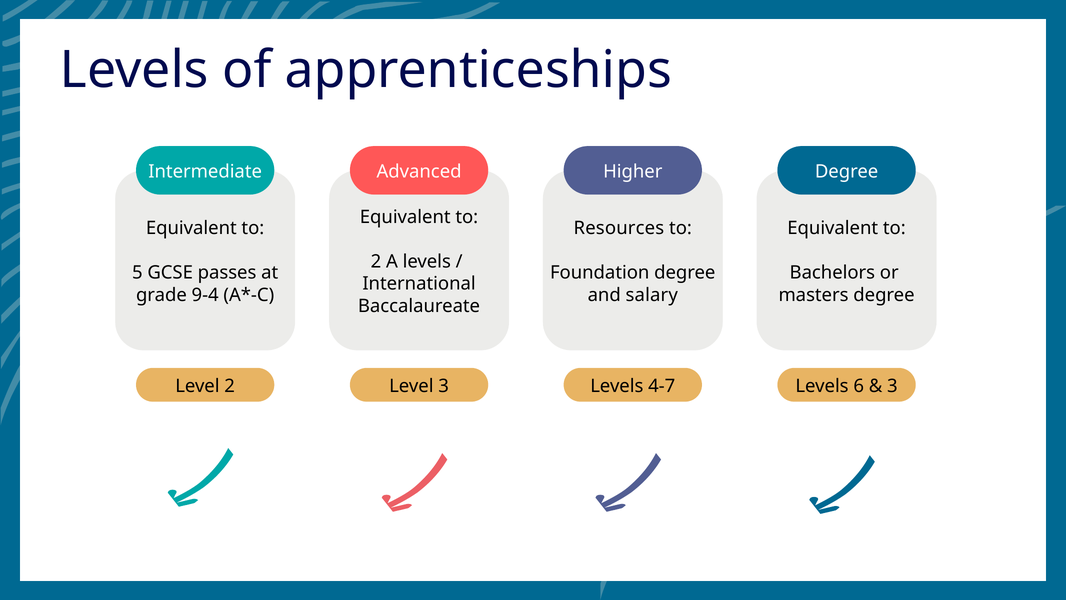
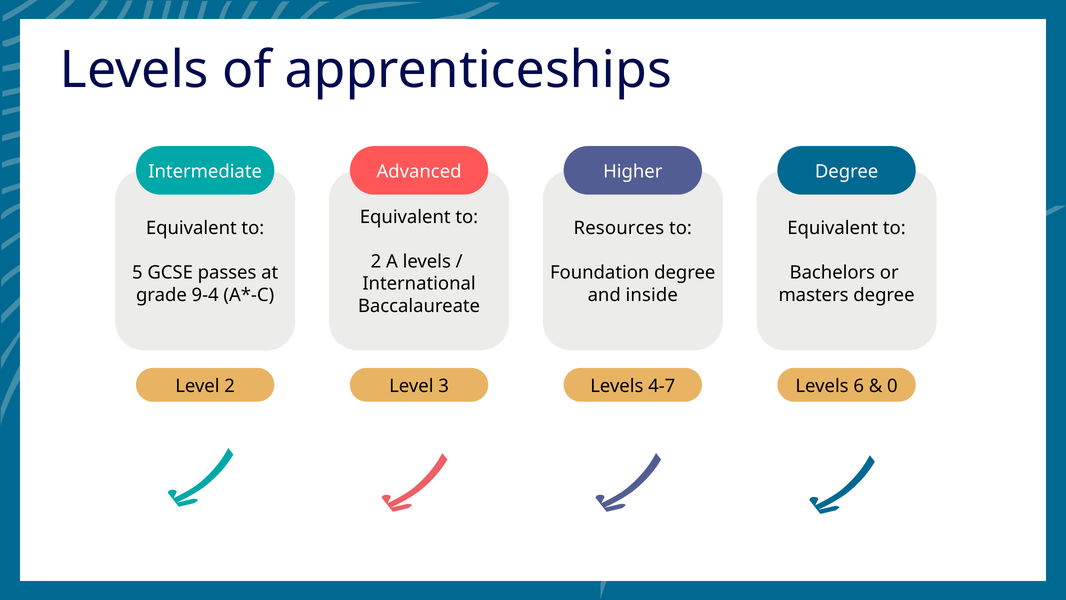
salary: salary -> inside
3 at (892, 386): 3 -> 0
